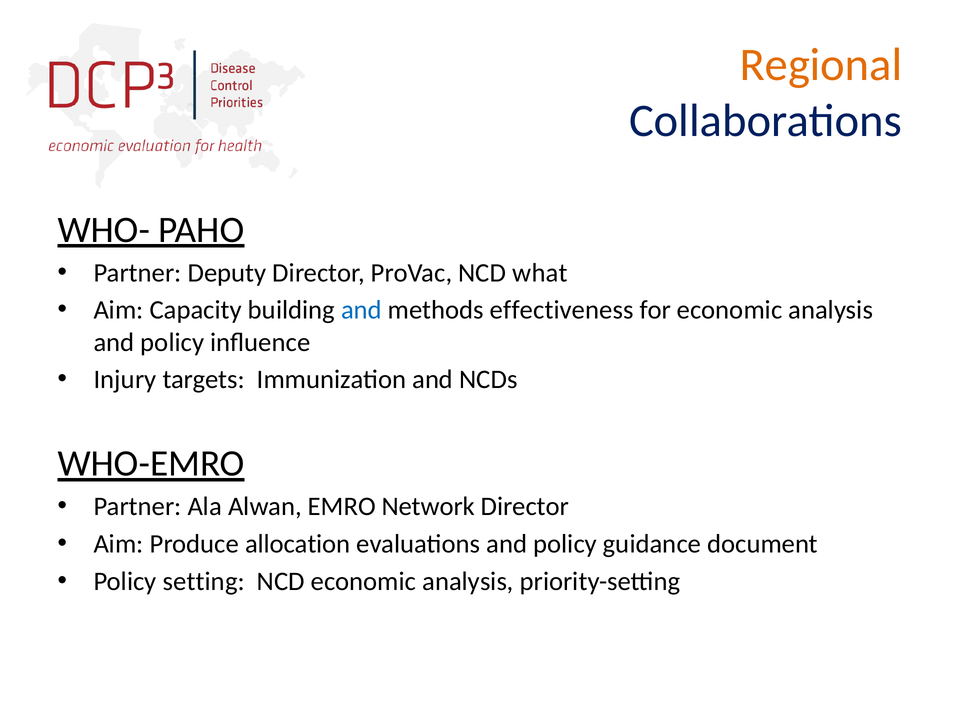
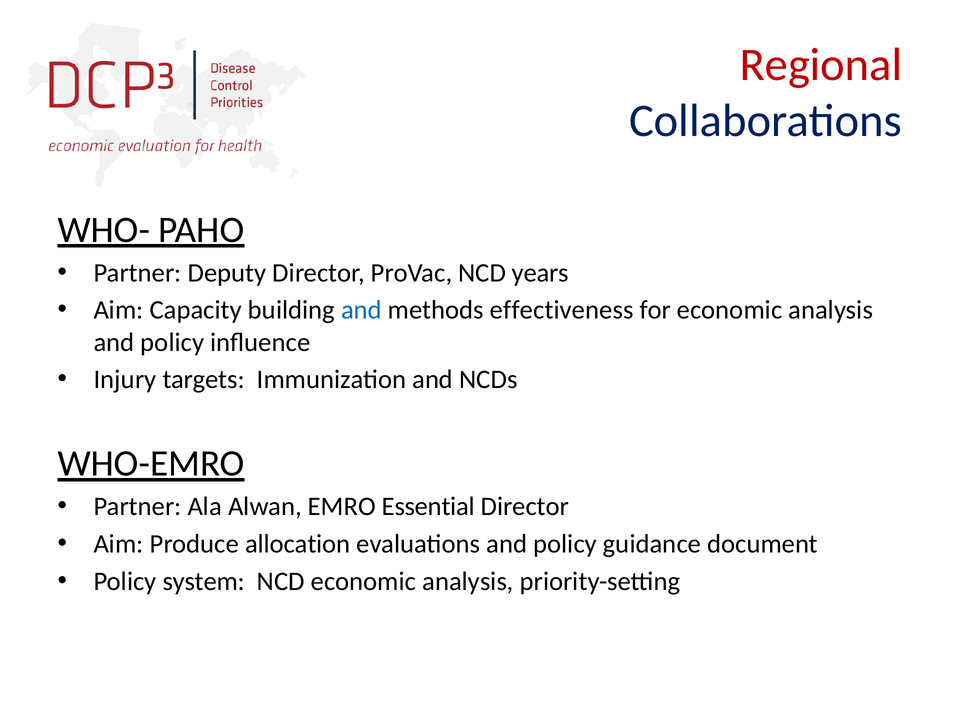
Regional colour: orange -> red
what: what -> years
Network: Network -> Essential
setting: setting -> system
